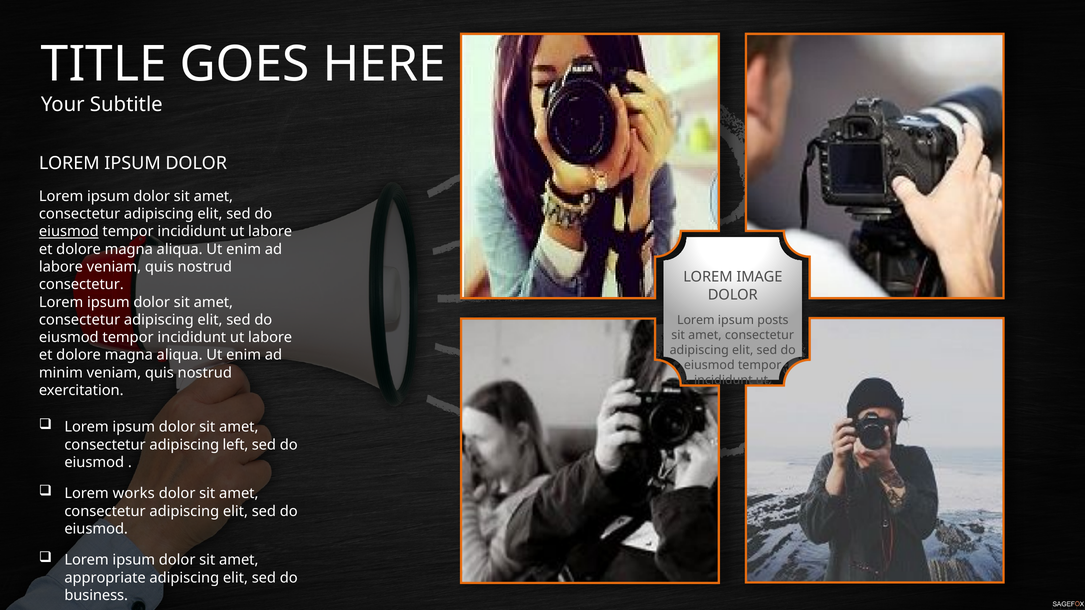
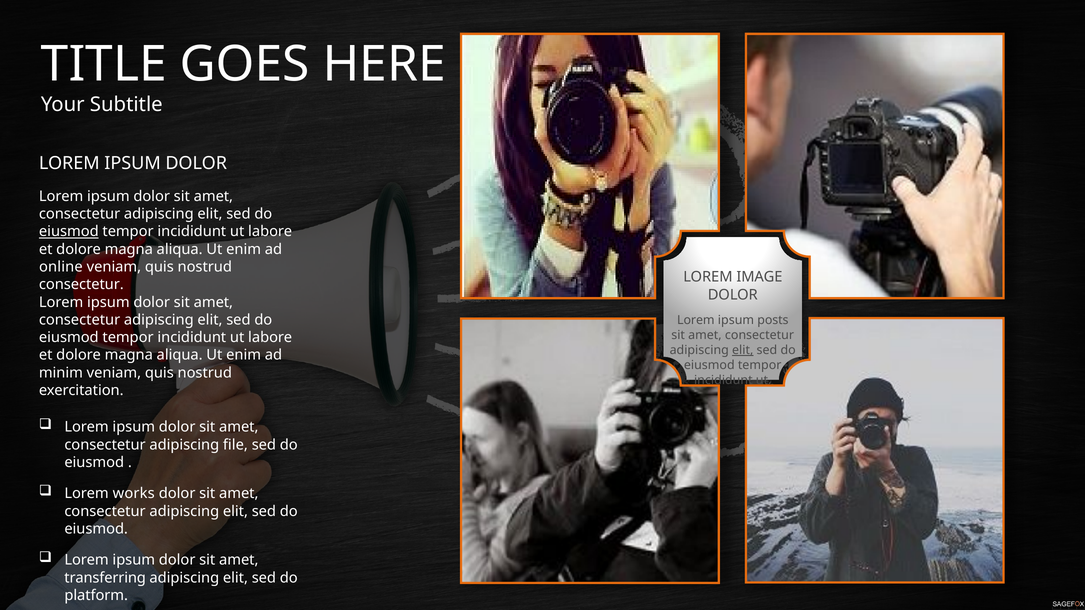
labore at (61, 267): labore -> online
elit at (743, 350) underline: none -> present
left: left -> file
appropriate: appropriate -> transferring
business: business -> platform
